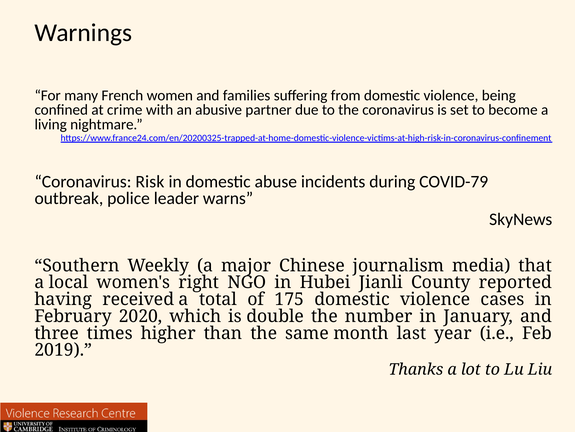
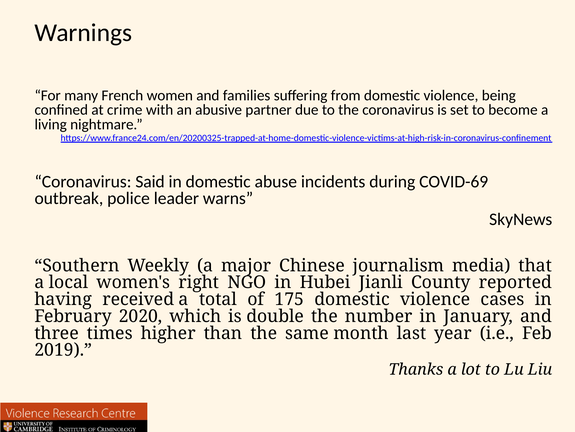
Risk: Risk -> Said
COVID-79: COVID-79 -> COVID-69
